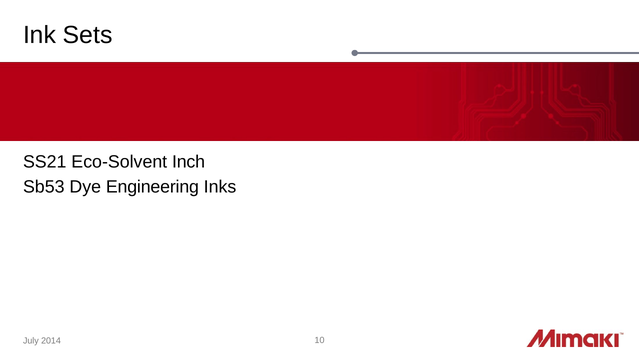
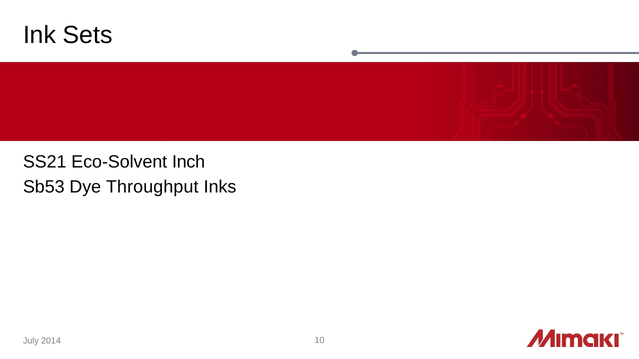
Engineering: Engineering -> Throughput
